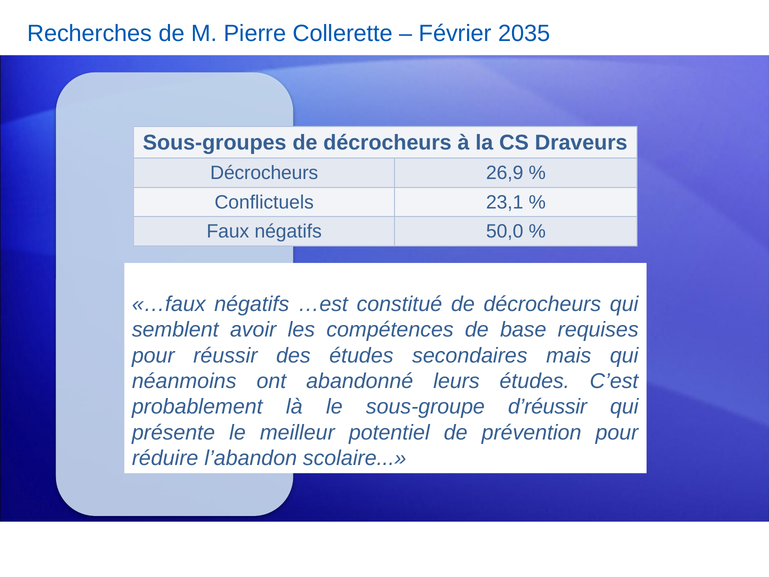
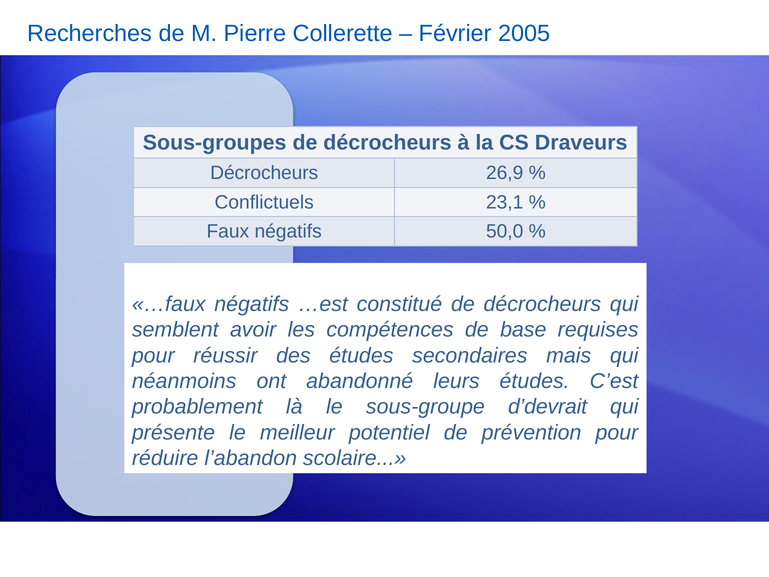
2035: 2035 -> 2005
d’réussir: d’réussir -> d’devrait
